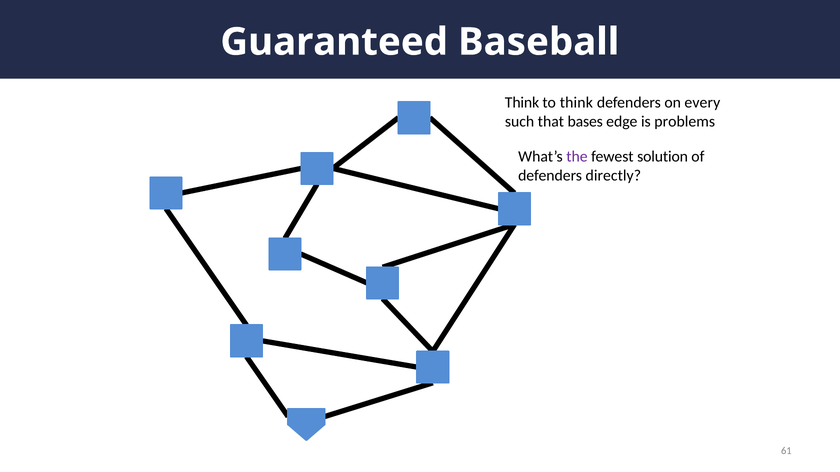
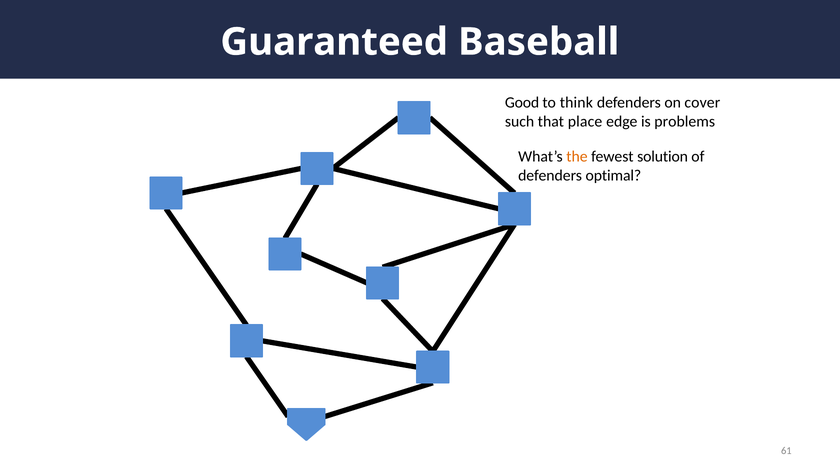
Think at (522, 103): Think -> Good
every: every -> cover
bases: bases -> place
the colour: purple -> orange
directly: directly -> optimal
